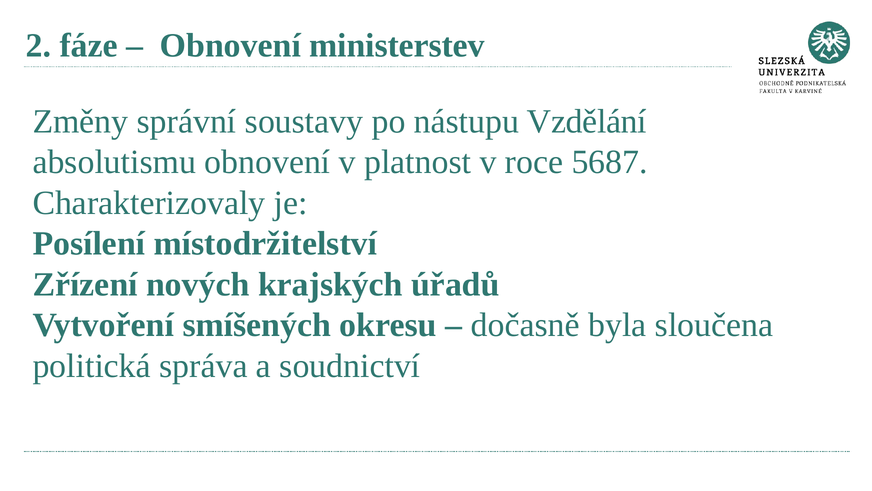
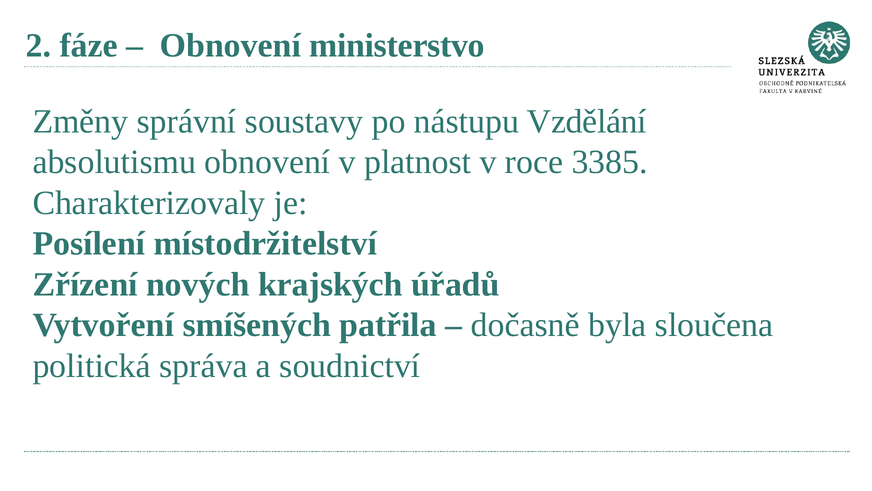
ministerstev: ministerstev -> ministerstvo
5687: 5687 -> 3385
okresu: okresu -> patřila
